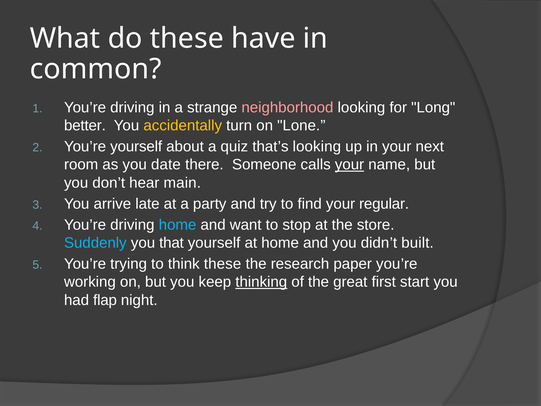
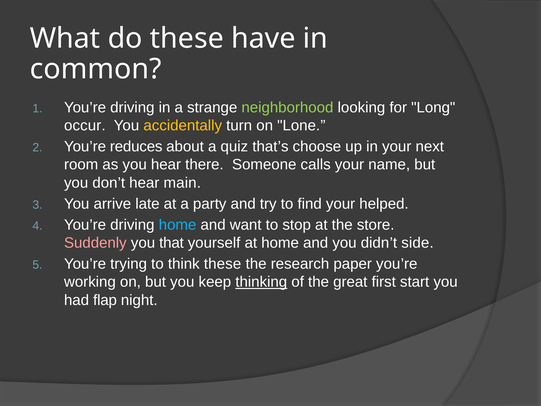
neighborhood colour: pink -> light green
better: better -> occur
You’re yourself: yourself -> reduces
that’s looking: looking -> choose
you date: date -> hear
your at (350, 165) underline: present -> none
regular: regular -> helped
Suddenly colour: light blue -> pink
built: built -> side
